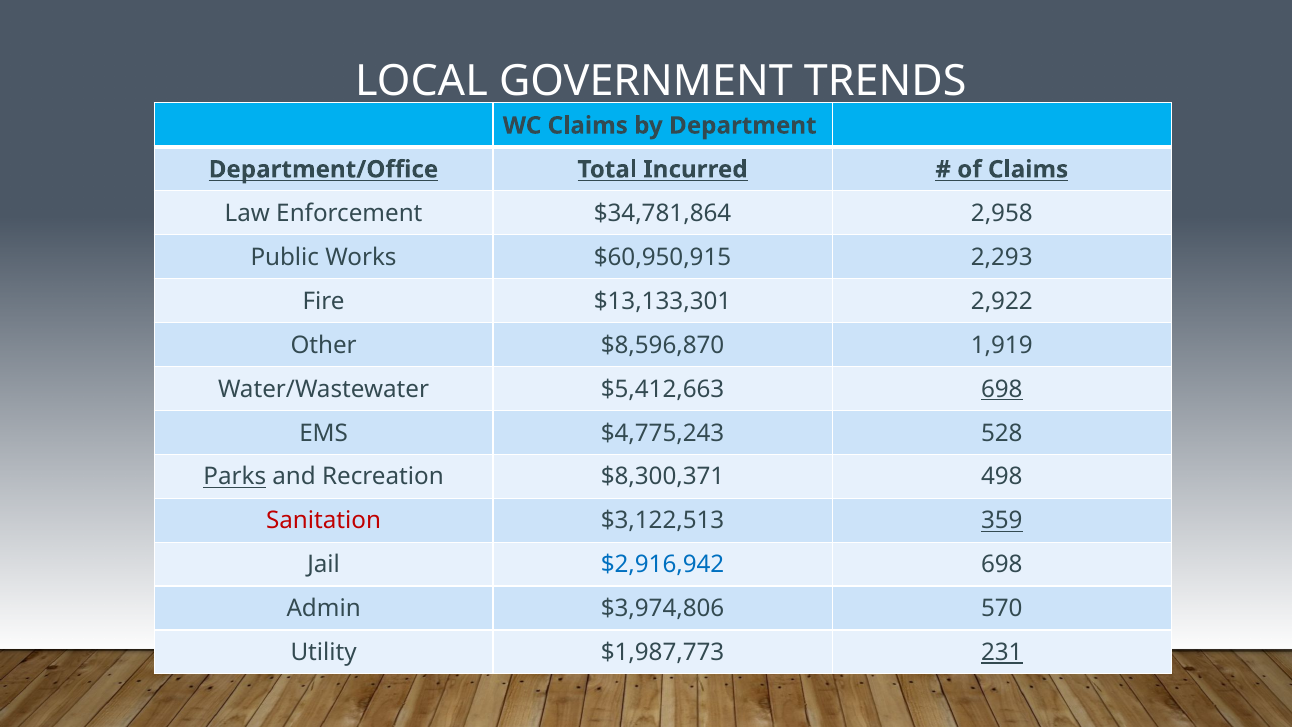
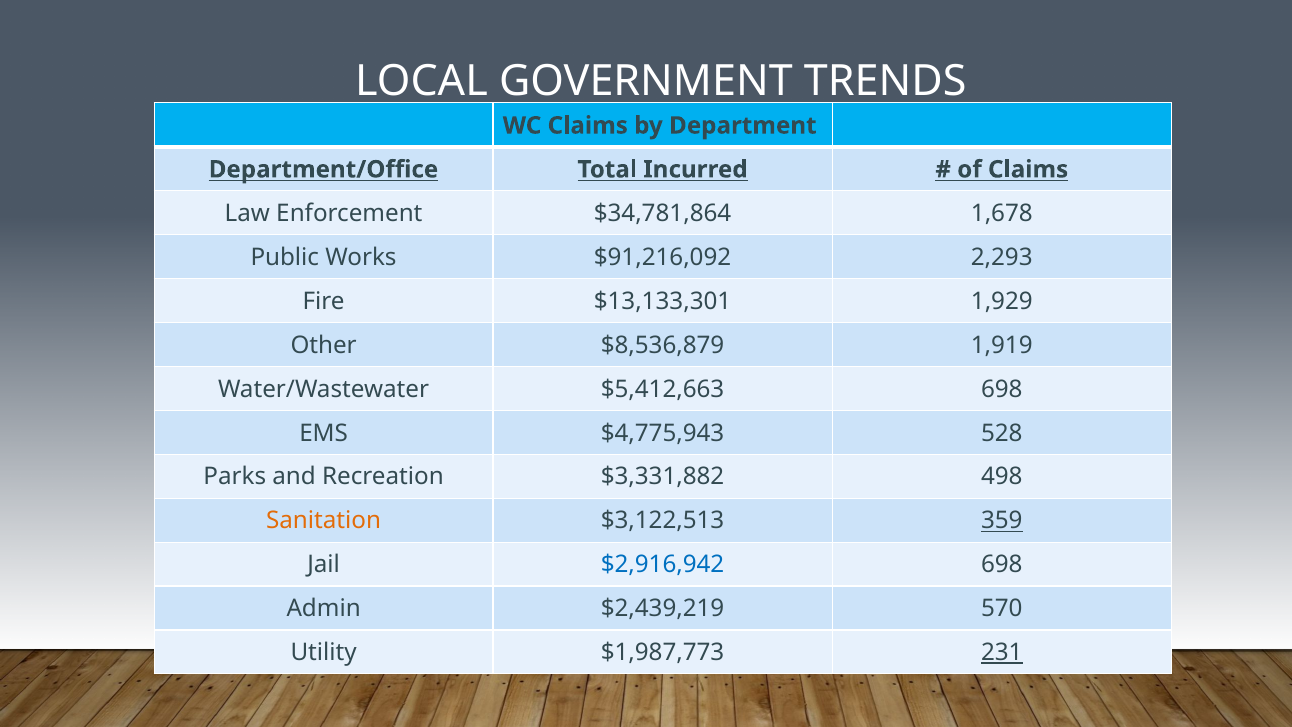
2,958: 2,958 -> 1,678
$60,950,915: $60,950,915 -> $91,216,092
2,922: 2,922 -> 1,929
$8,596,870: $8,596,870 -> $8,536,879
698 at (1002, 389) underline: present -> none
$4,775,243: $4,775,243 -> $4,775,943
Parks underline: present -> none
$8,300,371: $8,300,371 -> $3,331,882
Sanitation colour: red -> orange
$3,974,806: $3,974,806 -> $2,439,219
